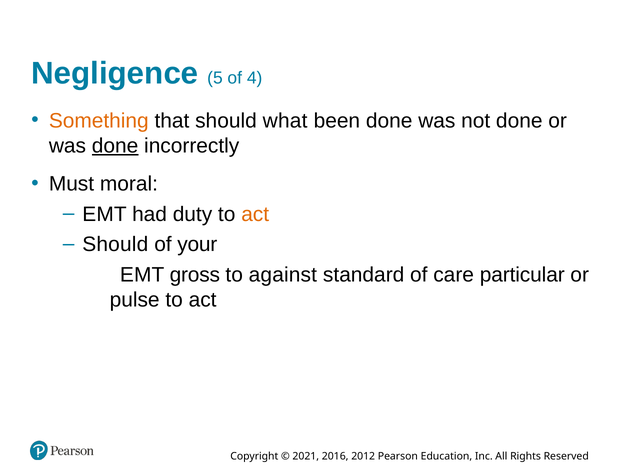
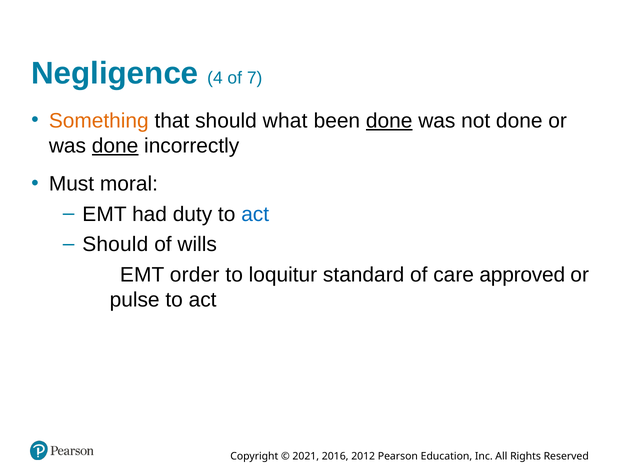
5: 5 -> 4
4: 4 -> 7
done at (389, 121) underline: none -> present
act at (255, 214) colour: orange -> blue
your: your -> wills
gross: gross -> order
against: against -> loquitur
particular: particular -> approved
